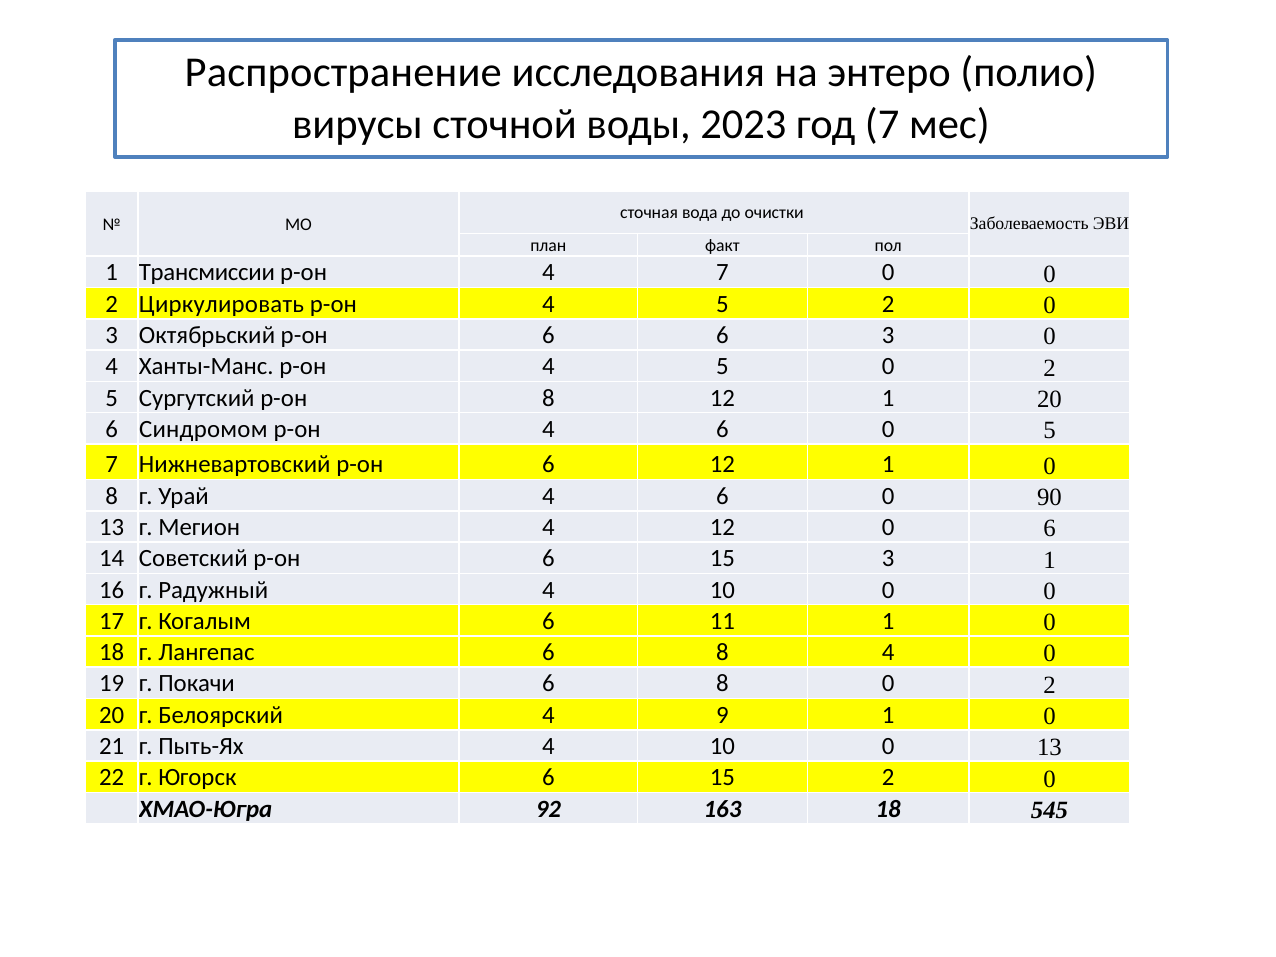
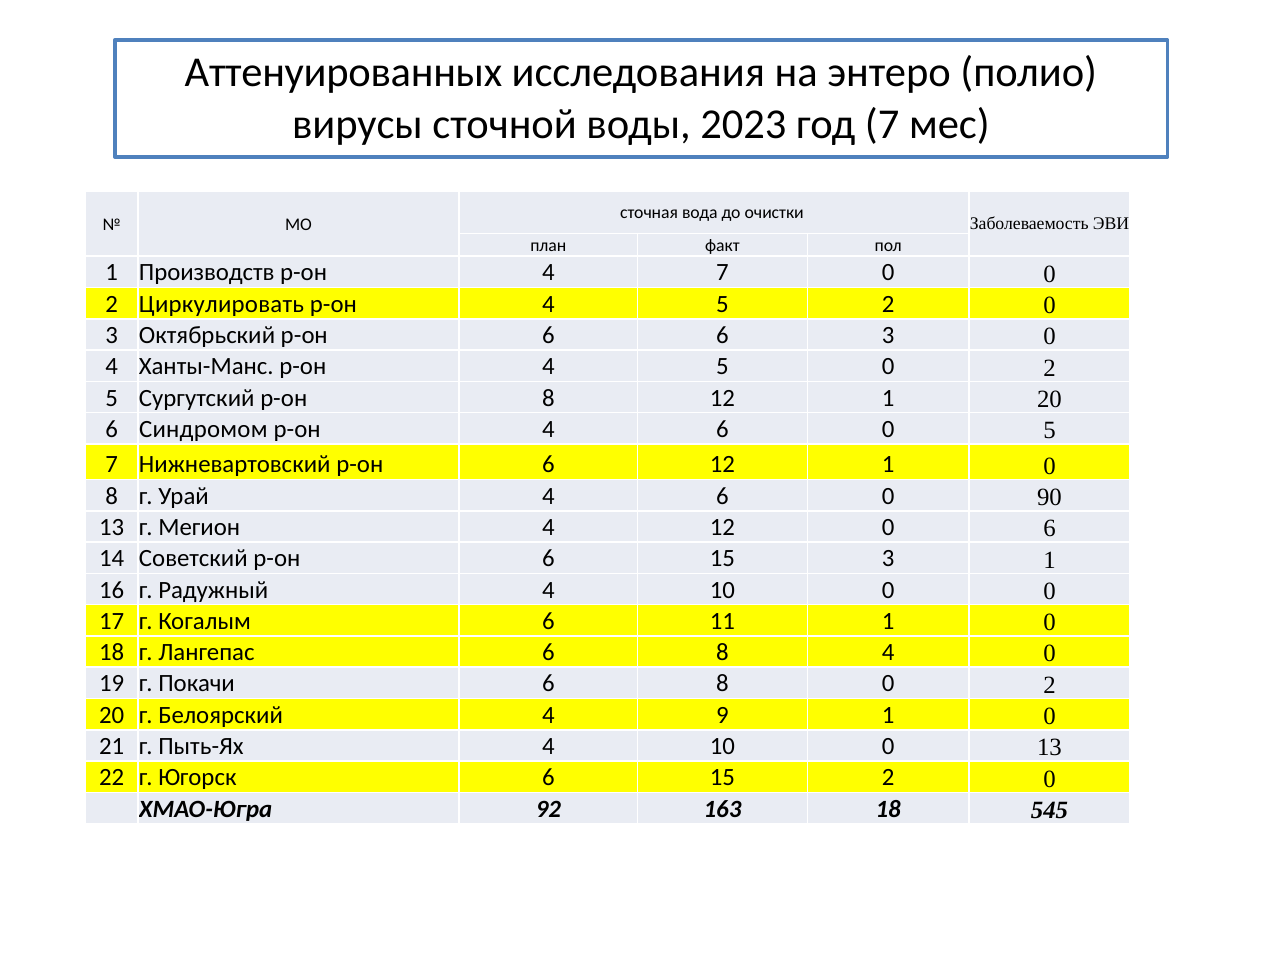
Распространение: Распространение -> Аттенуированных
Трансмиссии: Трансмиссии -> Производств
